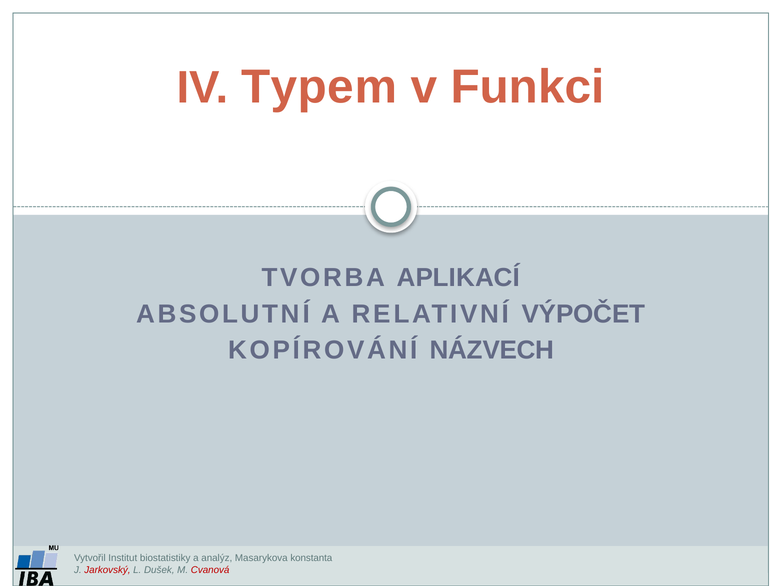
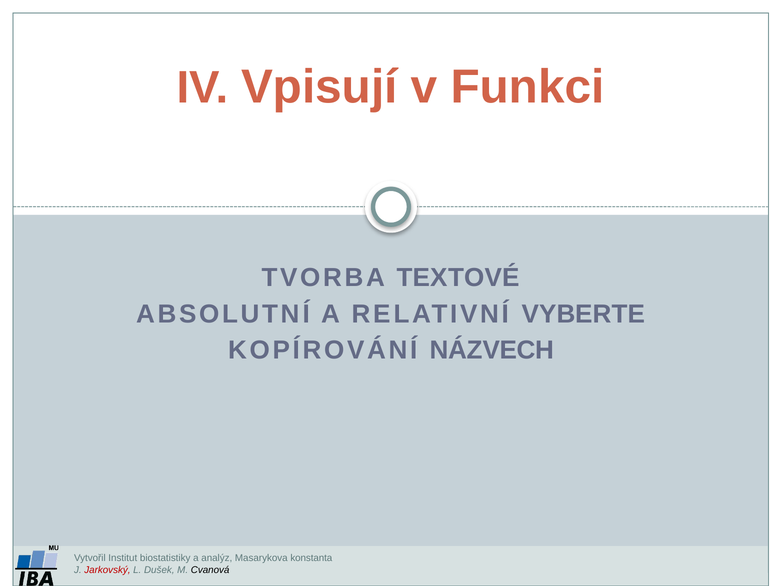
Typem: Typem -> Vpisují
APLIKACÍ: APLIKACÍ -> TEXTOVÉ
VÝPOČET: VÝPOČET -> VYBERTE
Cvanová colour: red -> black
